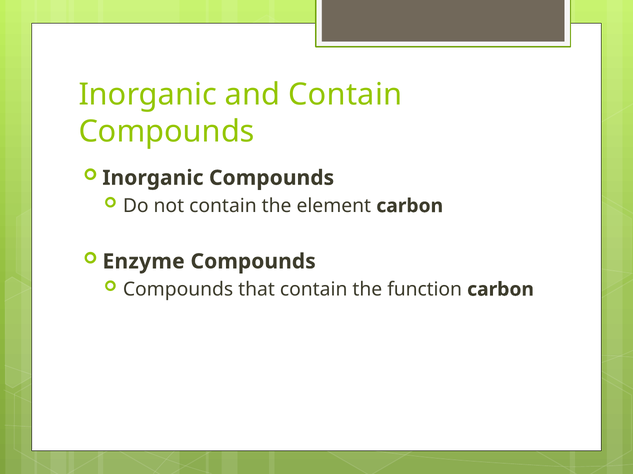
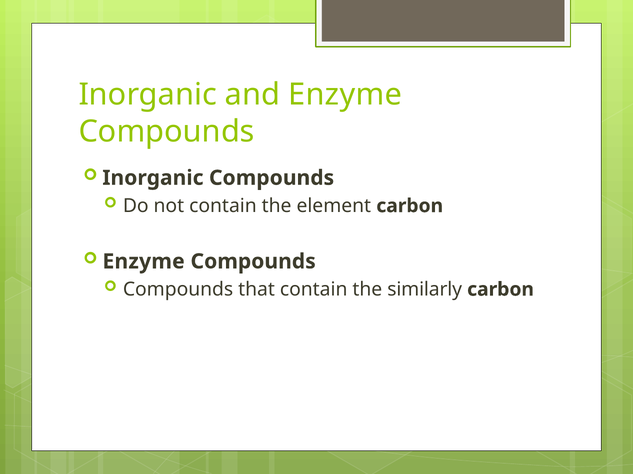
and Contain: Contain -> Enzyme
function: function -> similarly
